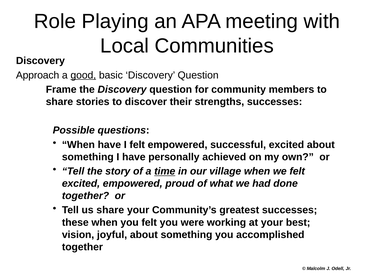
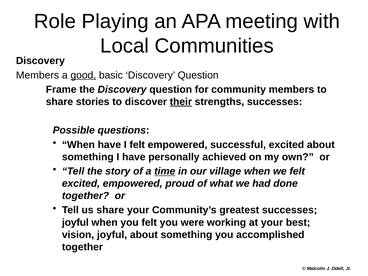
Approach at (38, 75): Approach -> Members
their underline: none -> present
these at (75, 222): these -> joyful
